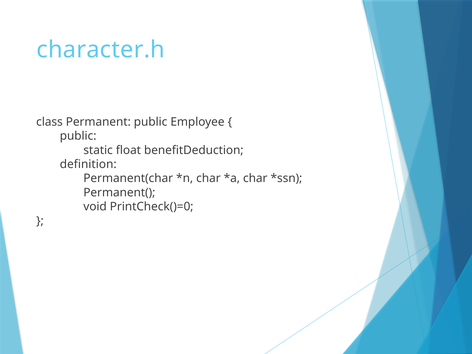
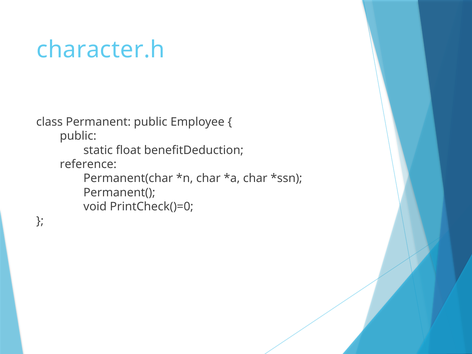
definition: definition -> reference
